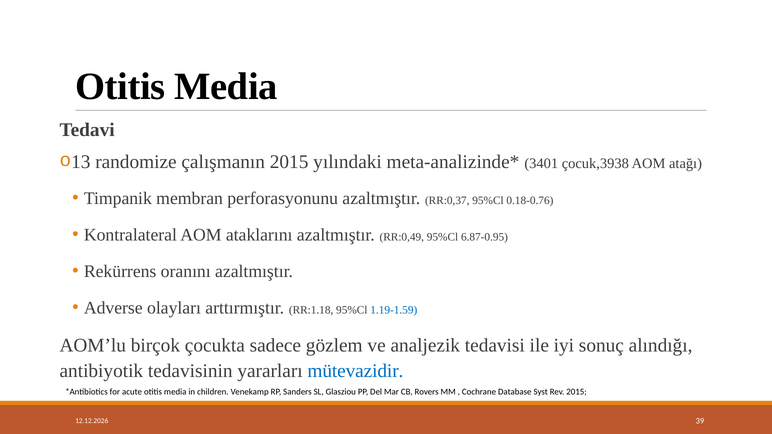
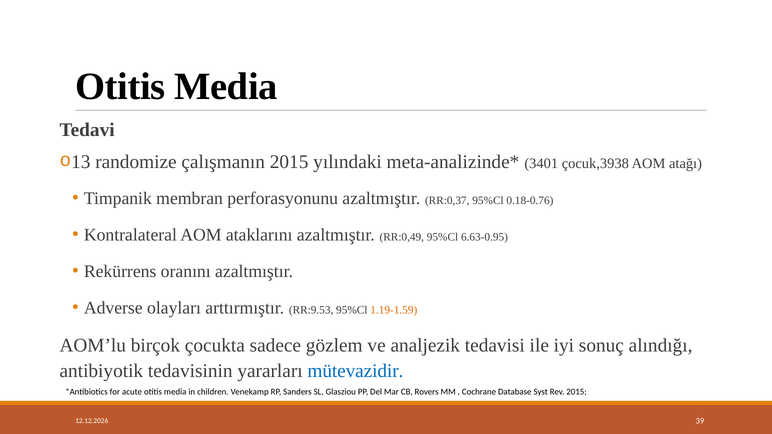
6.87-0.95: 6.87-0.95 -> 6.63-0.95
RR:1.18: RR:1.18 -> RR:9.53
1.19-1.59 colour: blue -> orange
